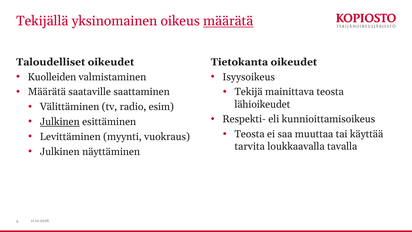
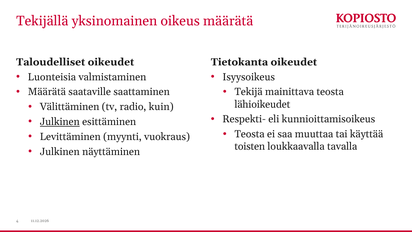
määrätä at (228, 21) underline: present -> none
Kuolleiden: Kuolleiden -> Luonteisia
esim: esim -> kuin
tarvita: tarvita -> toisten
